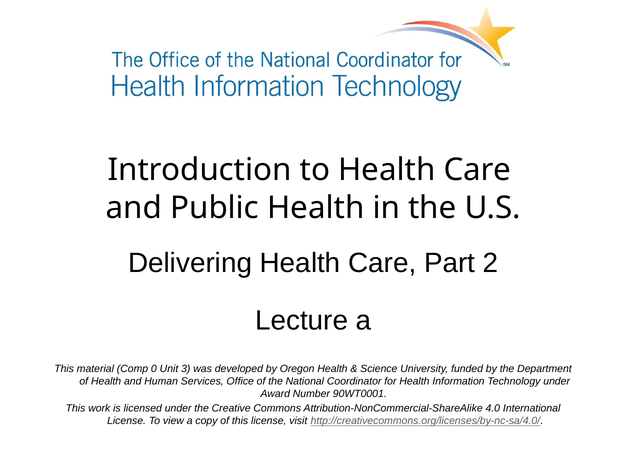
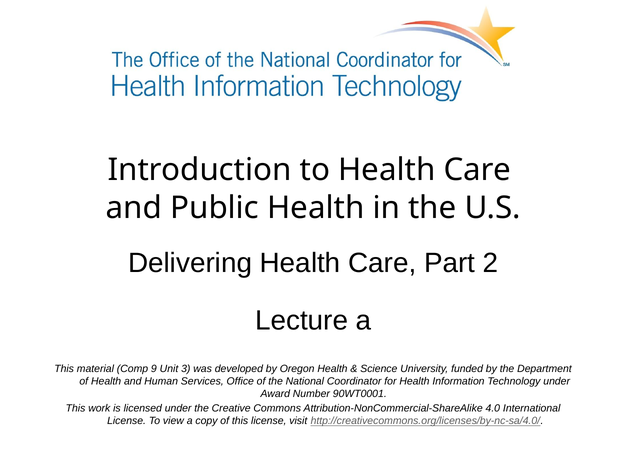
0: 0 -> 9
